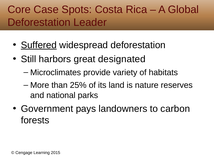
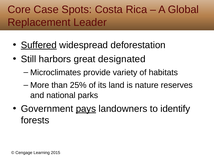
Deforestation at (39, 22): Deforestation -> Replacement
pays underline: none -> present
carbon: carbon -> identify
